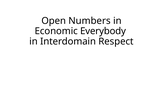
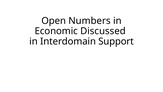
Everybody: Everybody -> Discussed
Respect: Respect -> Support
